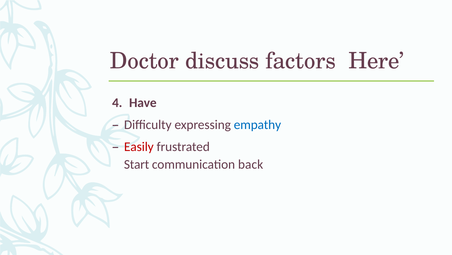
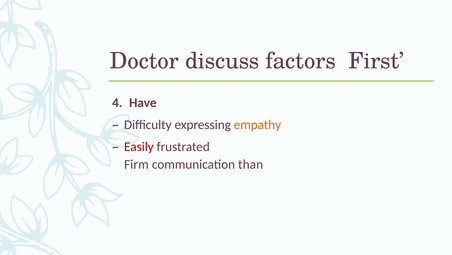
Here: Here -> First
empathy colour: blue -> orange
Start: Start -> Firm
back: back -> than
